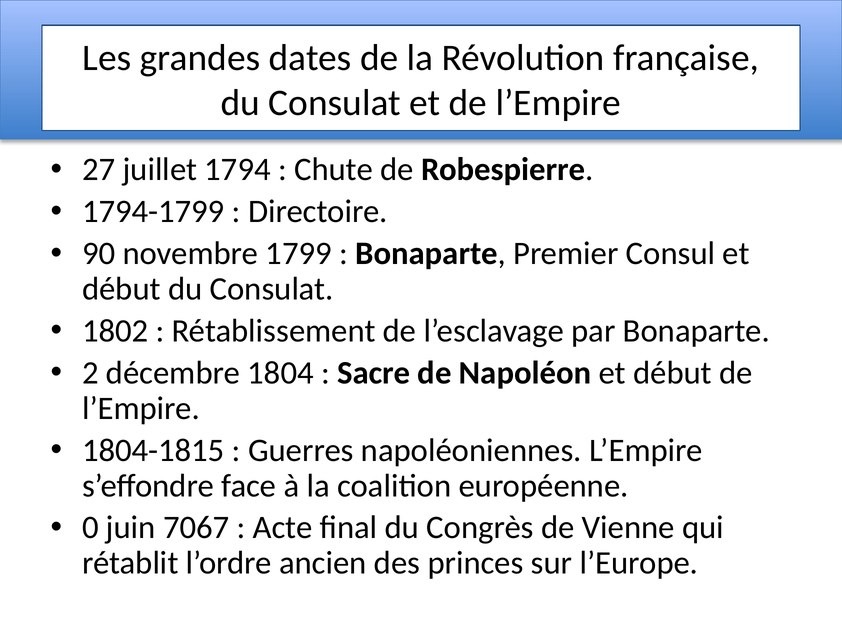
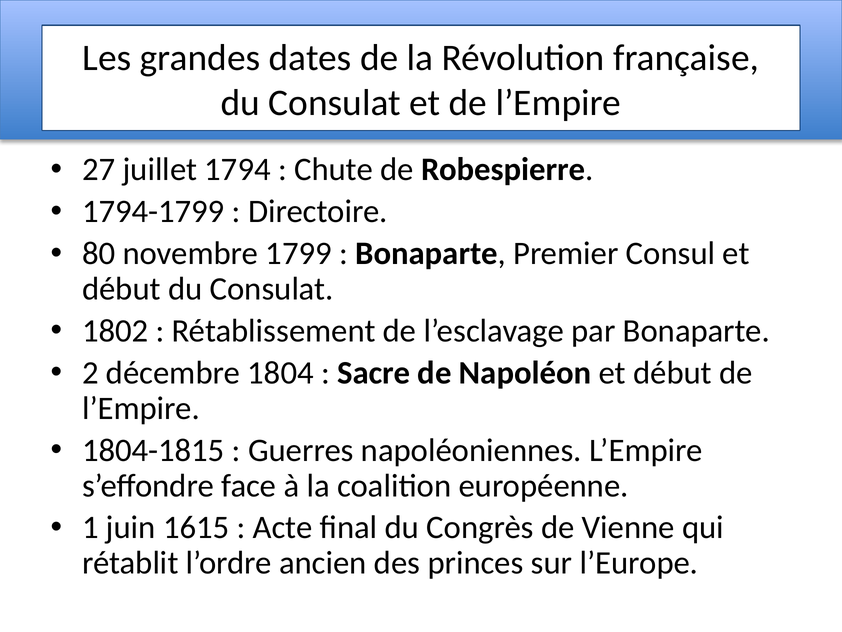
90: 90 -> 80
0: 0 -> 1
7067: 7067 -> 1615
